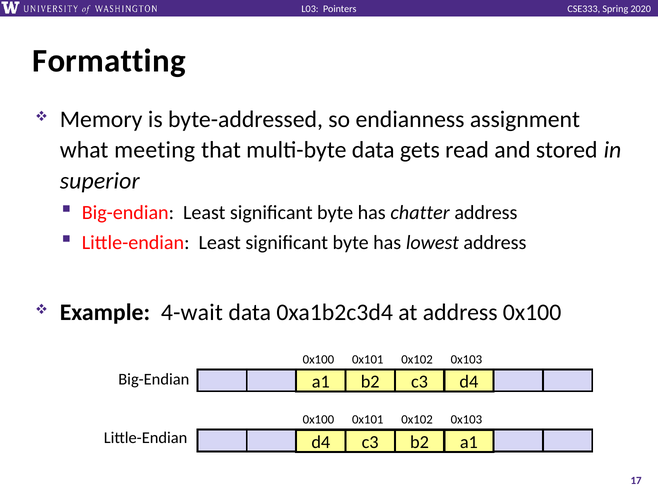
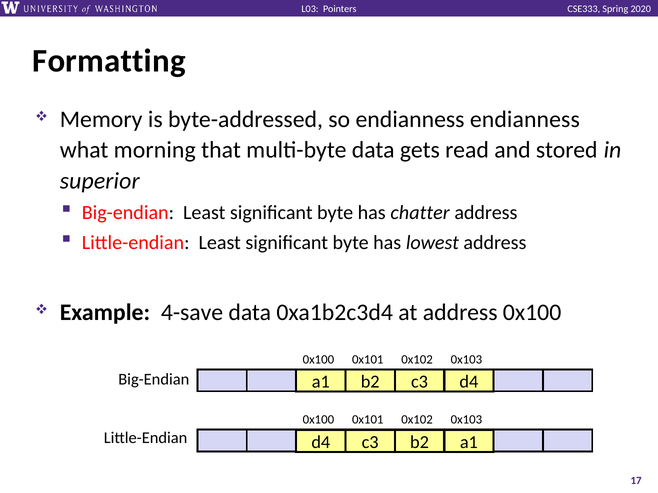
endianness assignment: assignment -> endianness
meeting: meeting -> morning
4-wait: 4-wait -> 4-save
